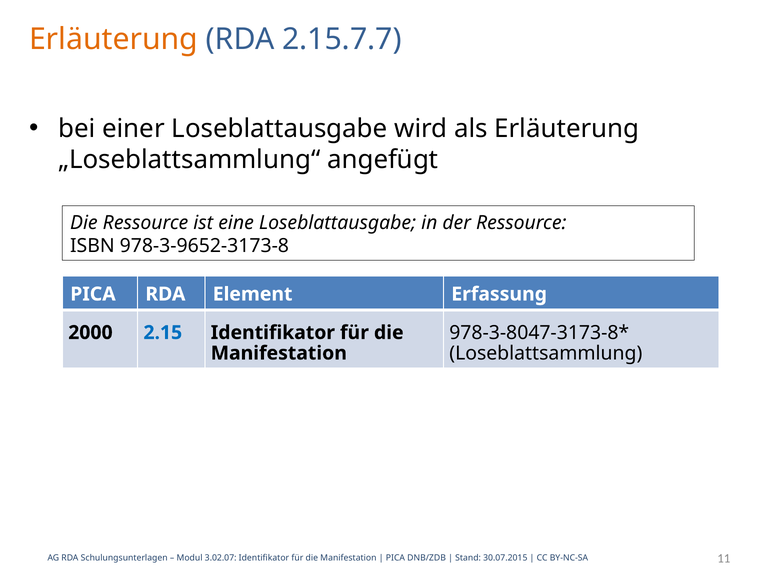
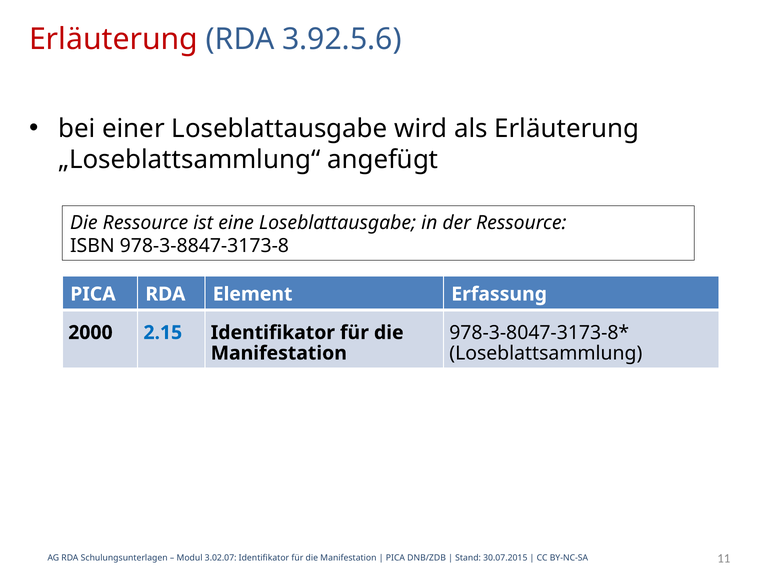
Erläuterung at (114, 39) colour: orange -> red
2.15.7.7: 2.15.7.7 -> 3.92.5.6
978-3-9652-3173-8: 978-3-9652-3173-8 -> 978-3-8847-3173-8
